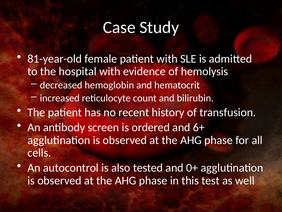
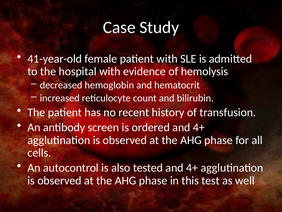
81-year-old: 81-year-old -> 41-year-old
ordered and 6+: 6+ -> 4+
tested and 0+: 0+ -> 4+
